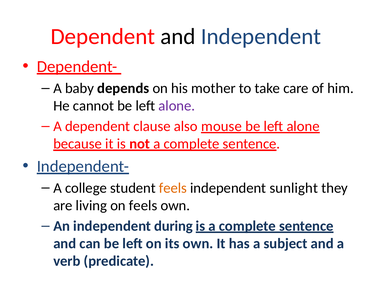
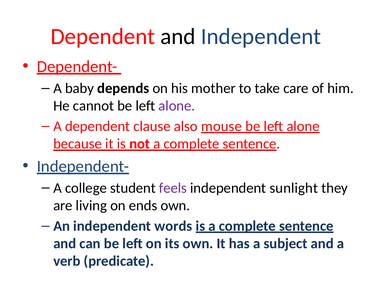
feels at (173, 188) colour: orange -> purple
on feels: feels -> ends
during: during -> words
